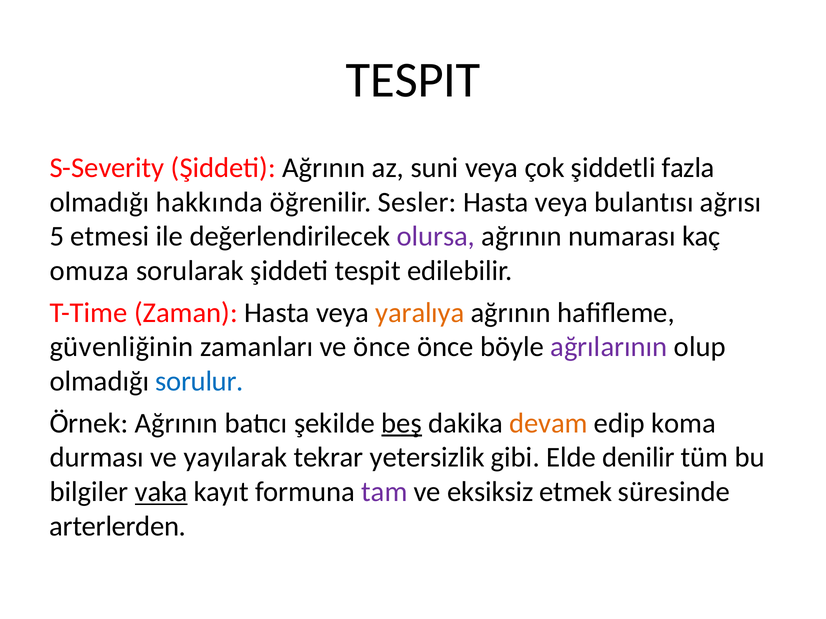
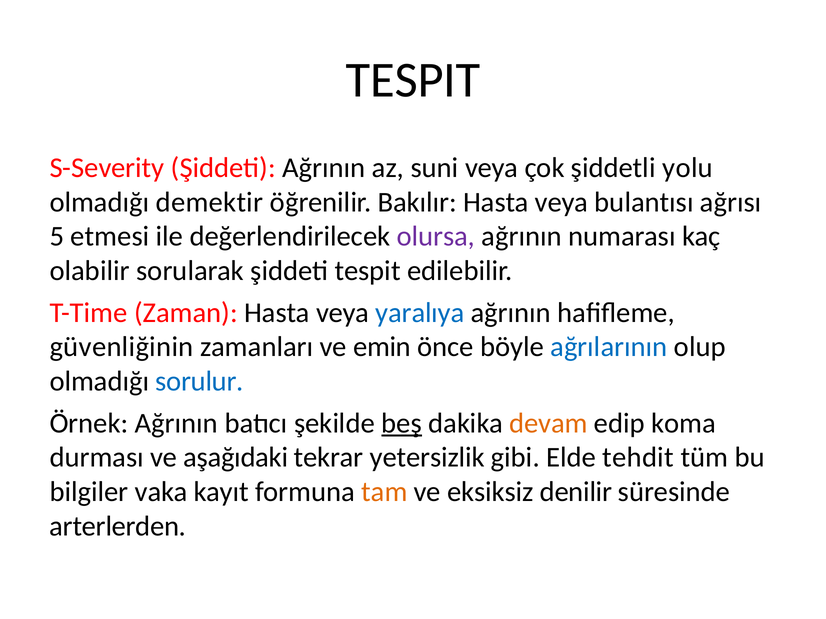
fazla: fazla -> yolu
hakkında: hakkında -> demektir
Sesler: Sesler -> Bakılır
omuza: omuza -> olabilir
yaralıya colour: orange -> blue
ve önce: önce -> emin
ağrılarının colour: purple -> blue
yayılarak: yayılarak -> aşağıdaki
denilir: denilir -> tehdit
vaka underline: present -> none
tam colour: purple -> orange
etmek: etmek -> denilir
